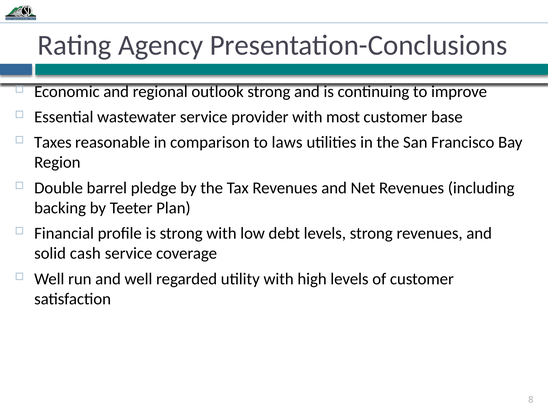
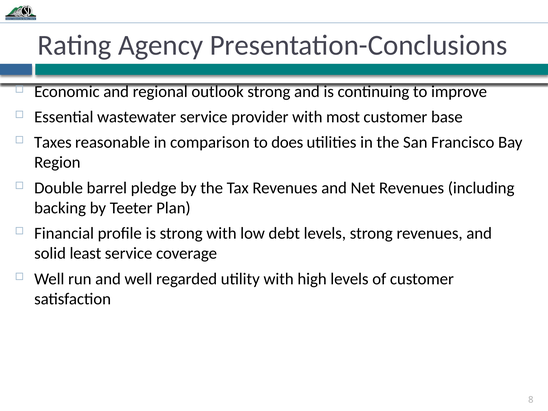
laws: laws -> does
cash: cash -> least
